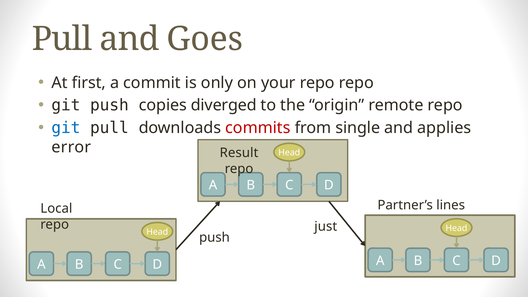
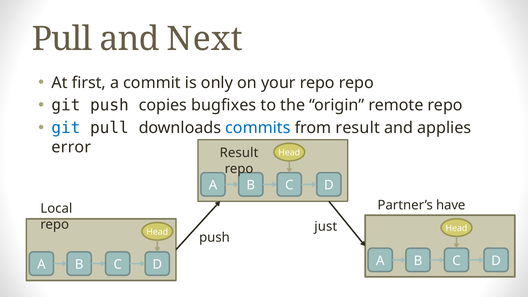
Goes: Goes -> Next
diverged: diverged -> bugfixes
commits colour: red -> blue
from single: single -> result
lines: lines -> have
